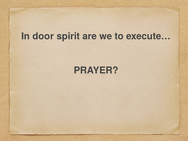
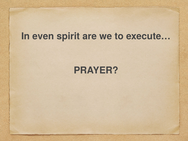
door: door -> even
